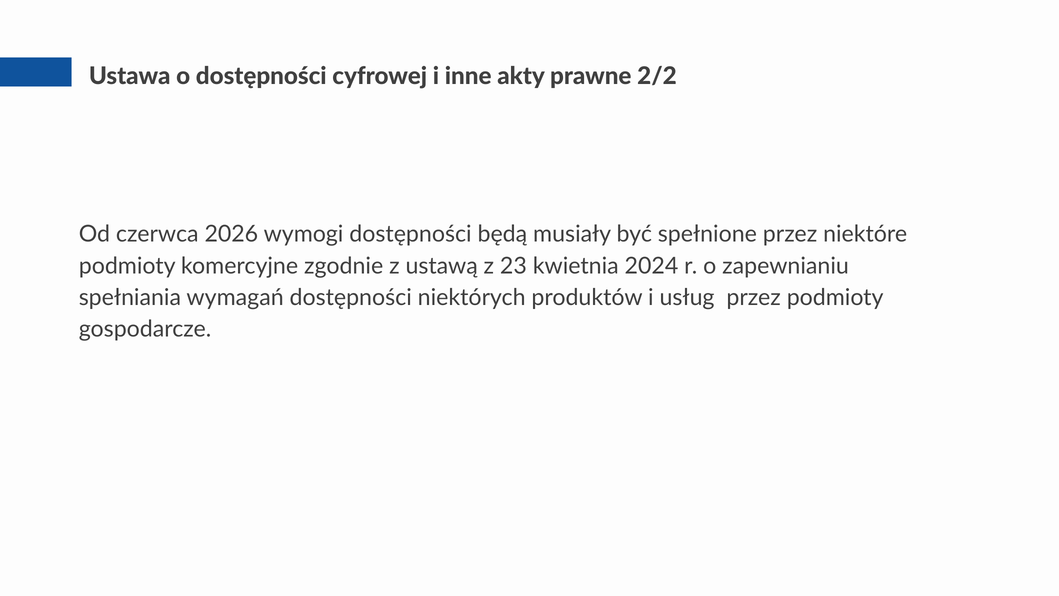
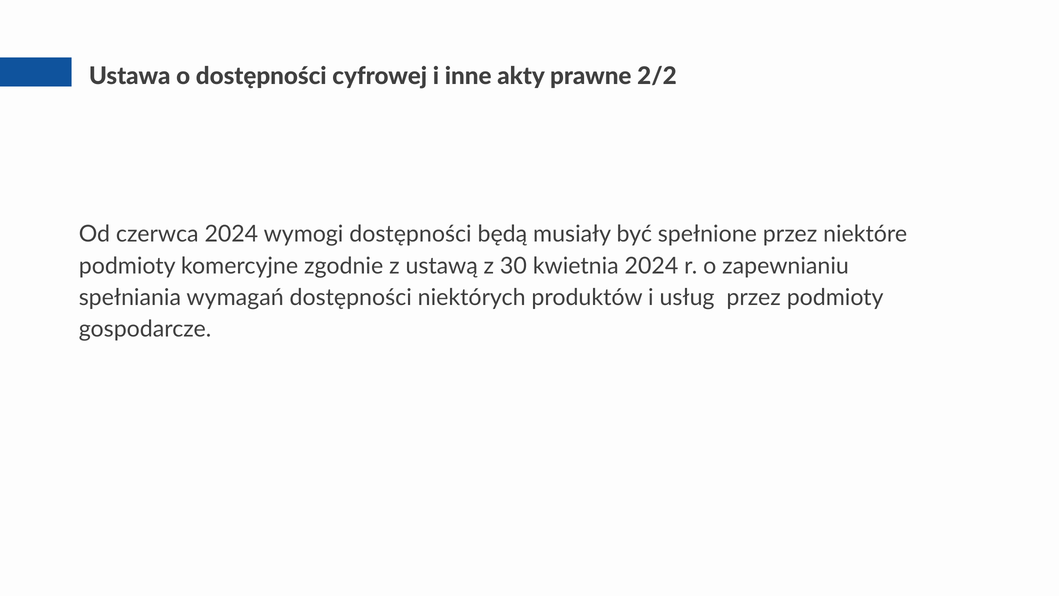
czerwca 2026: 2026 -> 2024
23: 23 -> 30
